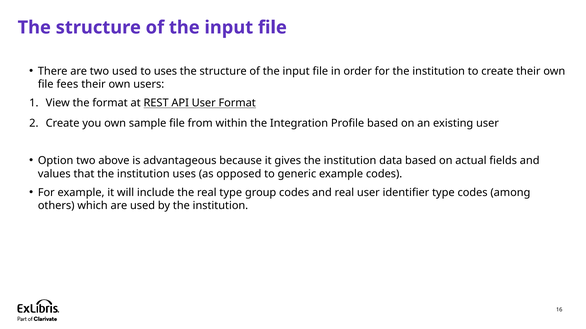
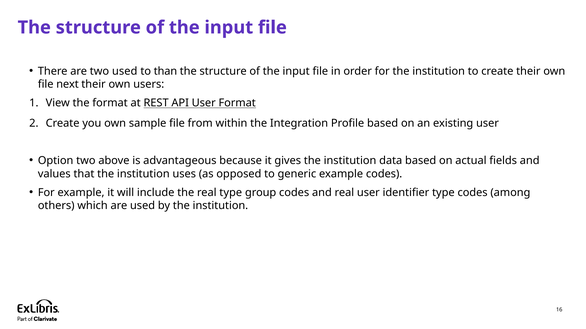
to uses: uses -> than
fees: fees -> next
